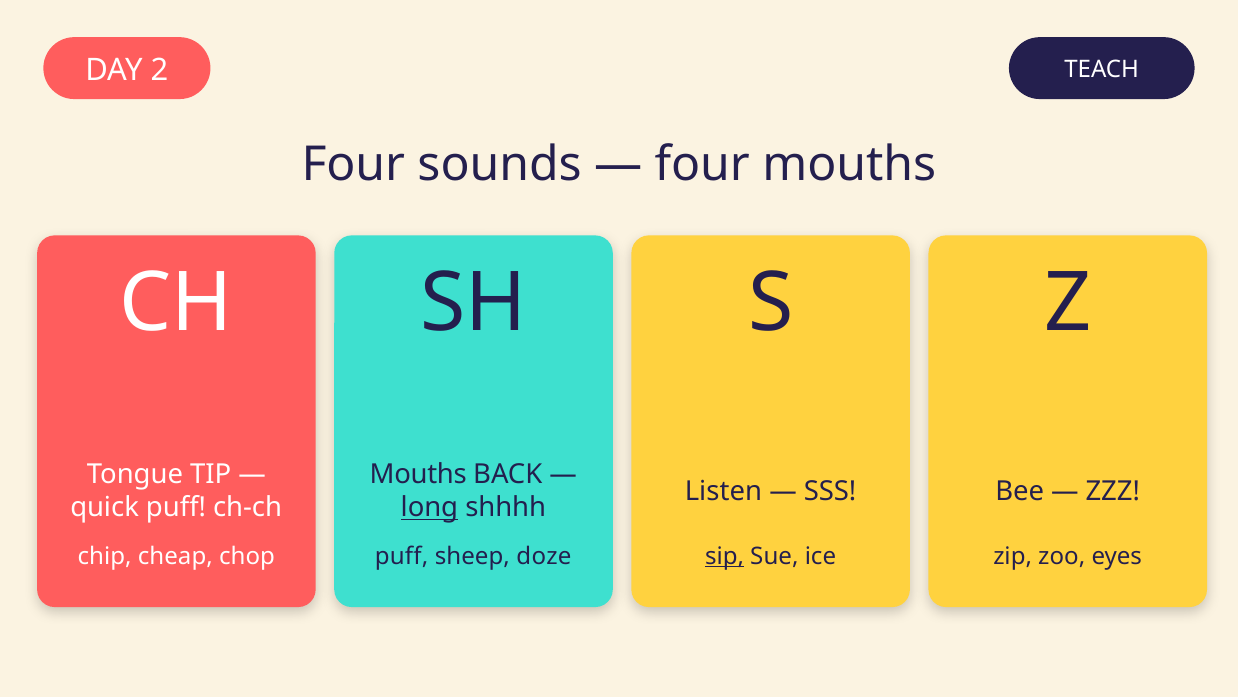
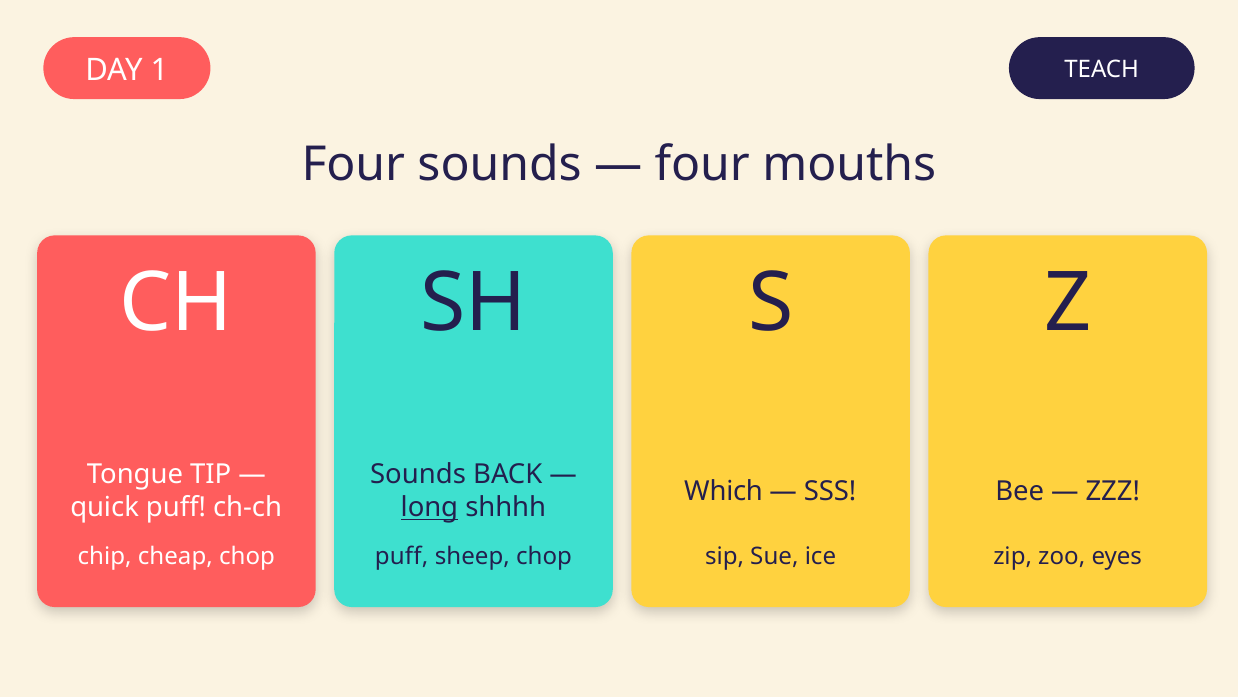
2: 2 -> 1
Mouths at (418, 474): Mouths -> Sounds
Listen: Listen -> Which
sheep doze: doze -> chop
sip underline: present -> none
